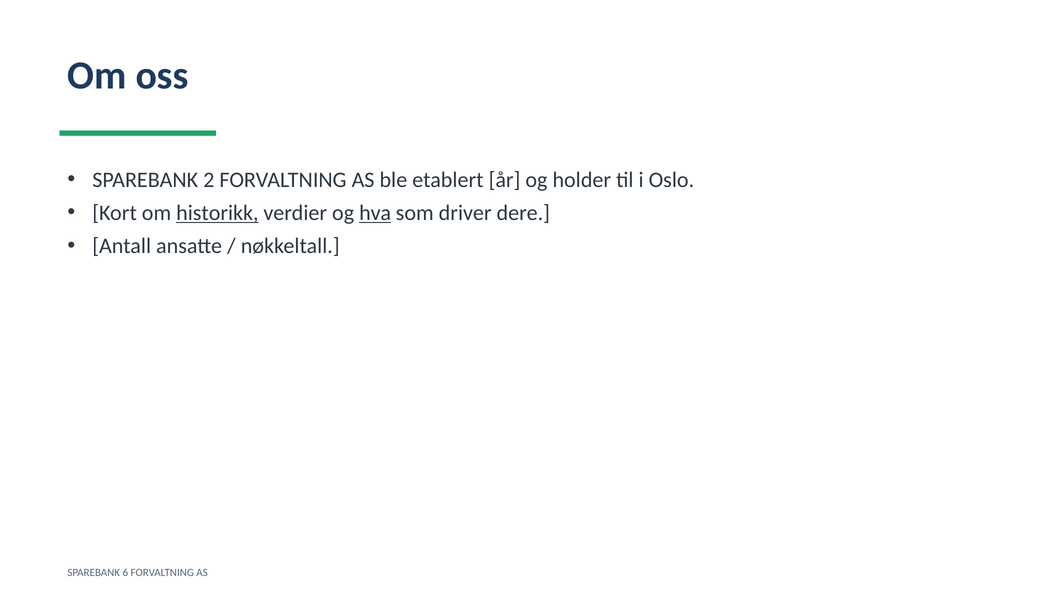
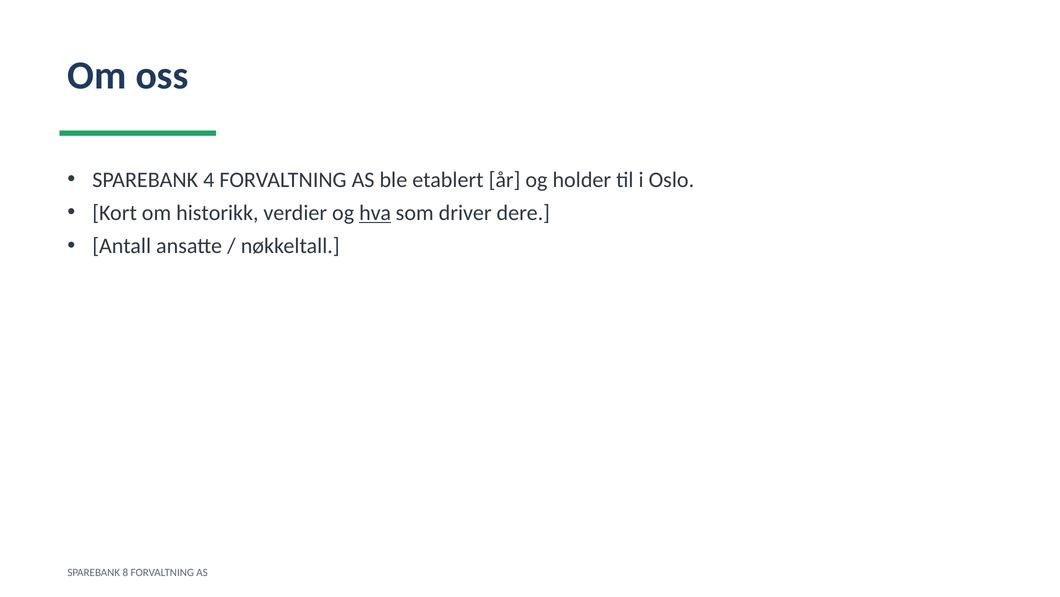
2: 2 -> 4
historikk underline: present -> none
6: 6 -> 8
